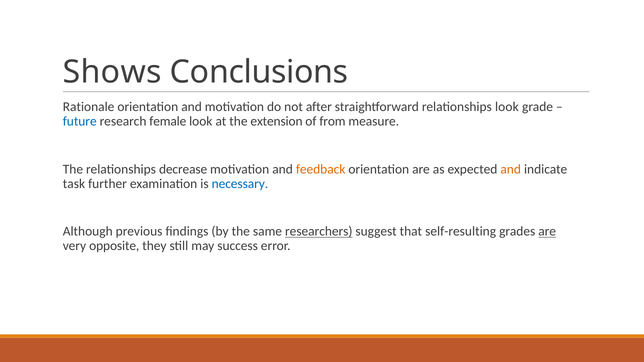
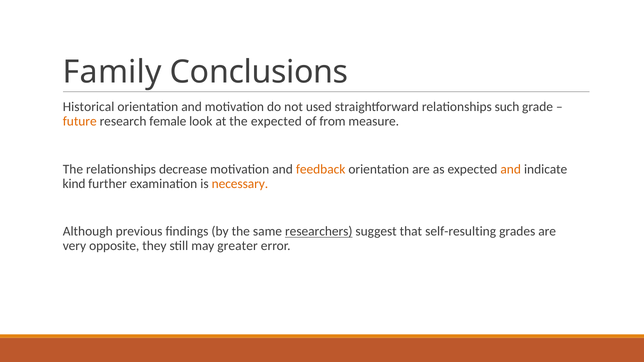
Shows: Shows -> Family
Rationale: Rationale -> Historical
after: after -> used
relationships look: look -> such
future colour: blue -> orange
the extension: extension -> expected
task: task -> kind
necessary colour: blue -> orange
are at (547, 232) underline: present -> none
success: success -> greater
